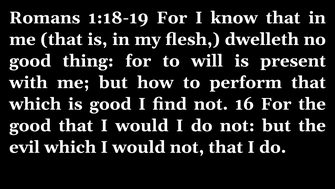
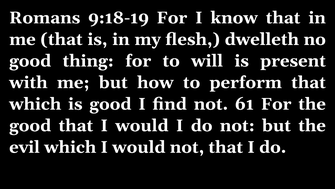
1:18-19: 1:18-19 -> 9:18-19
16: 16 -> 61
